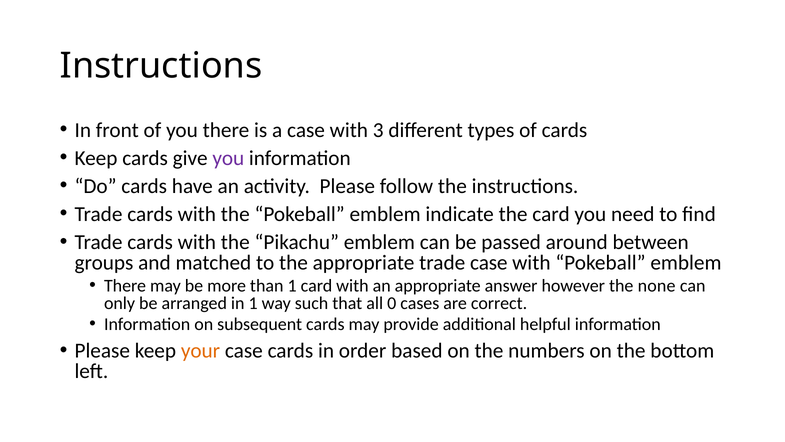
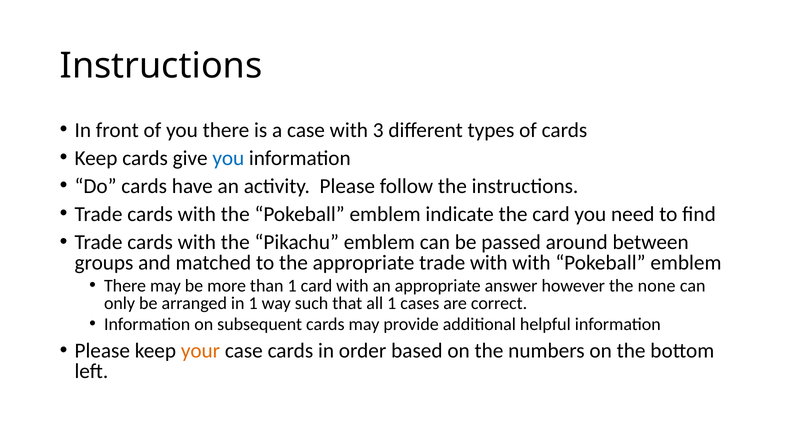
you at (228, 158) colour: purple -> blue
trade case: case -> with
all 0: 0 -> 1
